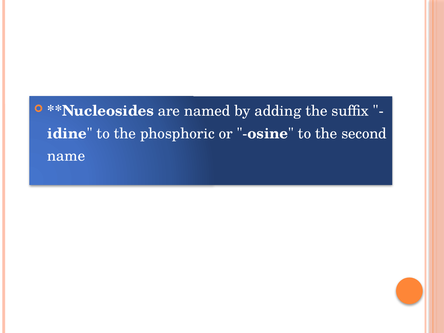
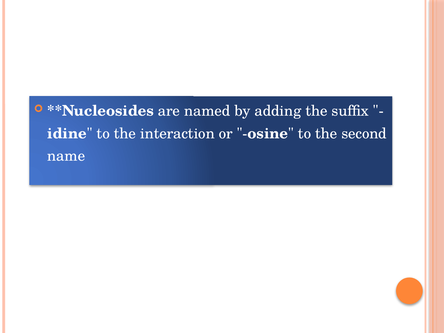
phosphoric: phosphoric -> interaction
